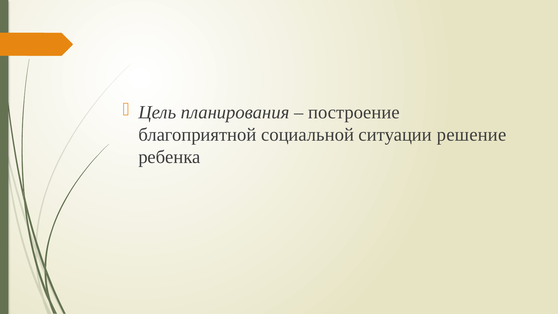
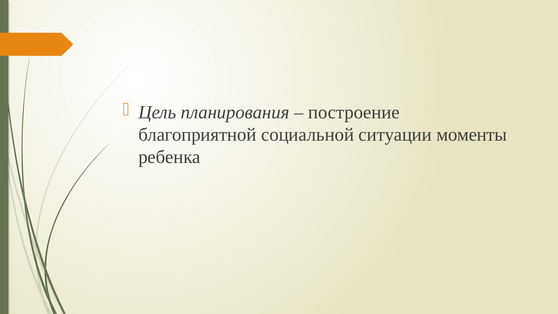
решение: решение -> моменты
